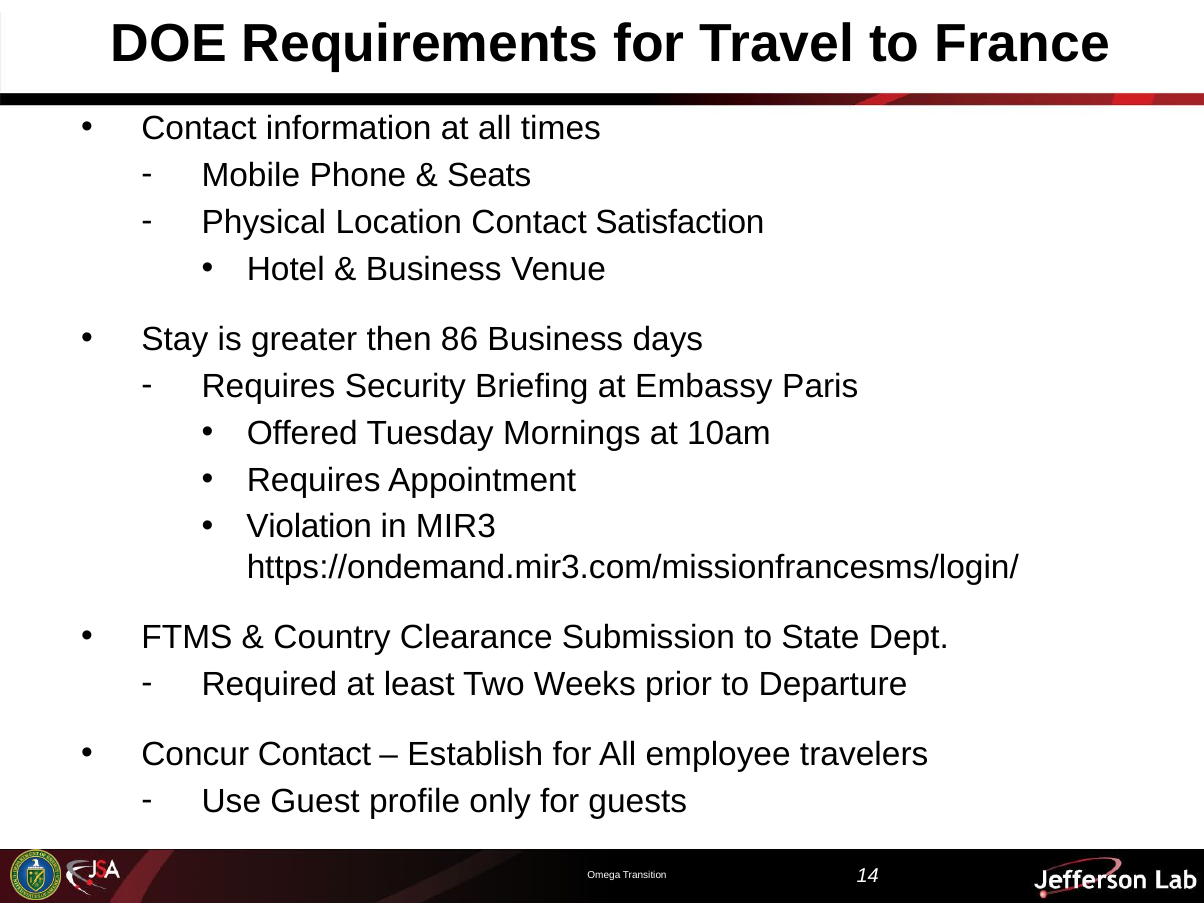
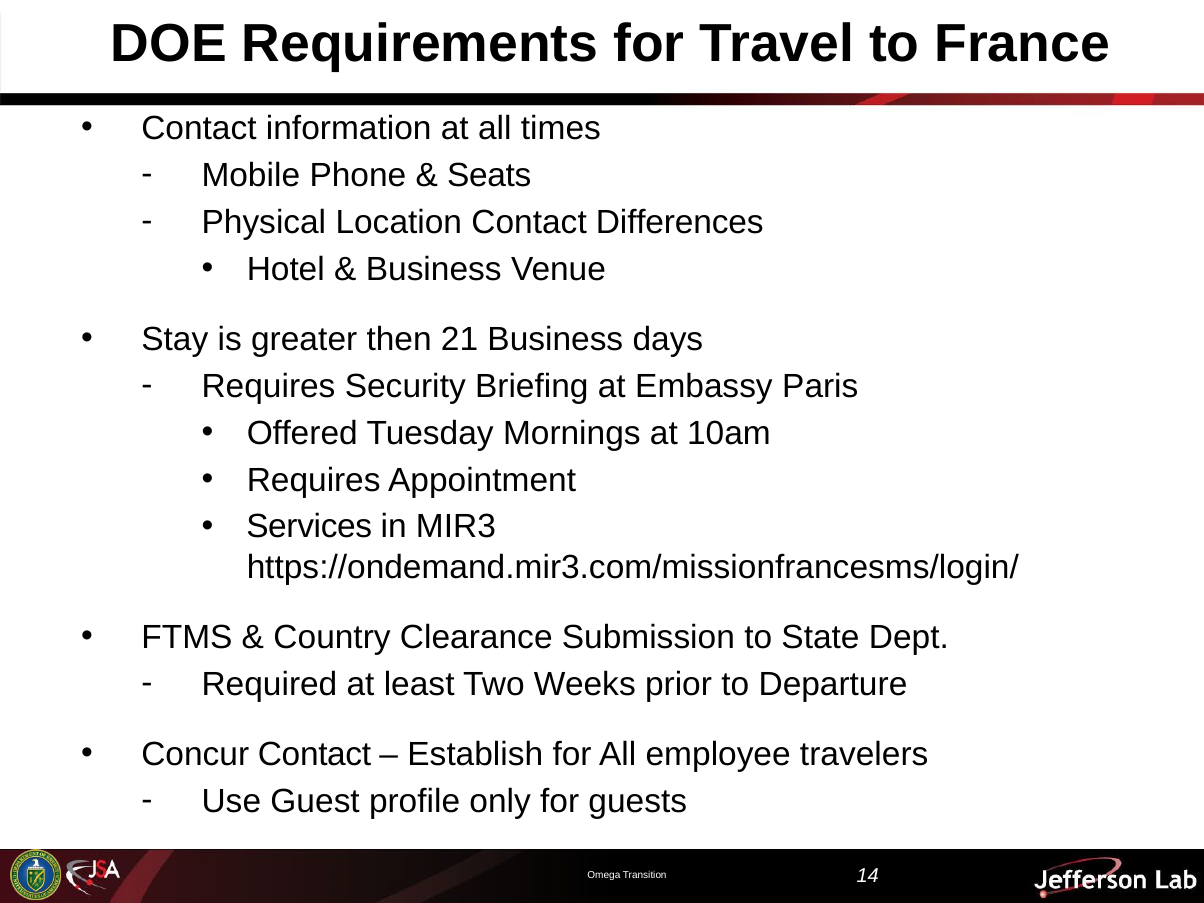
Satisfaction: Satisfaction -> Differences
86: 86 -> 21
Violation: Violation -> Services
